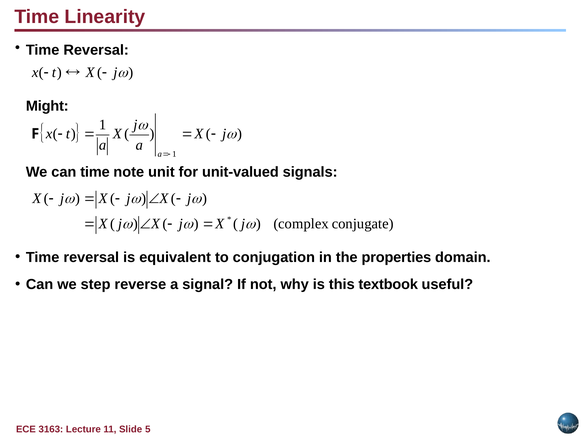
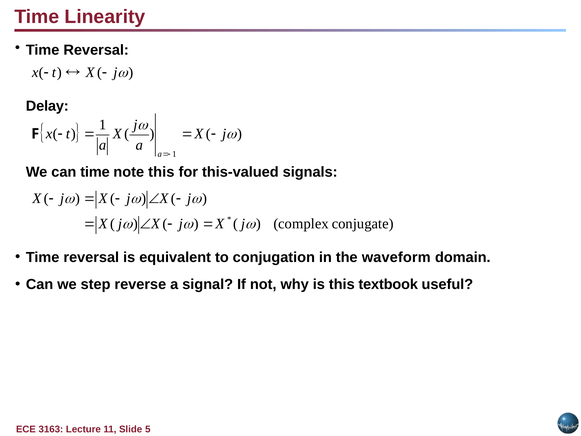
Might: Might -> Delay
note unit: unit -> this
unit-valued: unit-valued -> this-valued
properties: properties -> waveform
